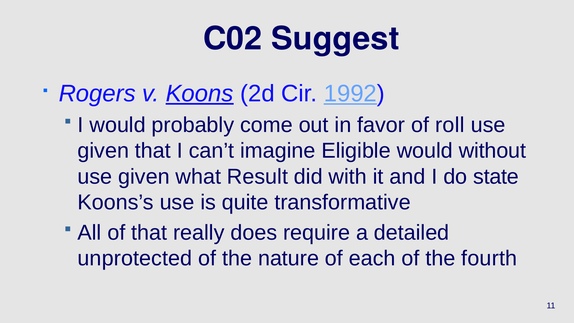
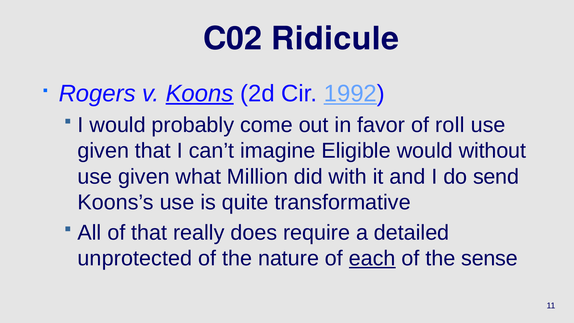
Suggest: Suggest -> Ridicule
Result: Result -> Million
state: state -> send
each underline: none -> present
fourth: fourth -> sense
